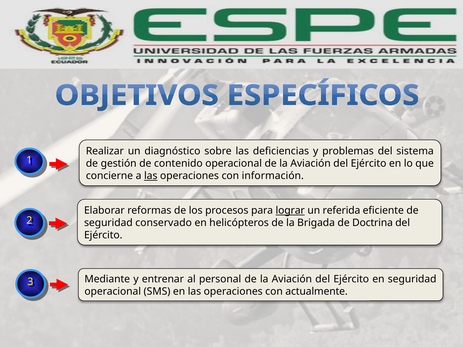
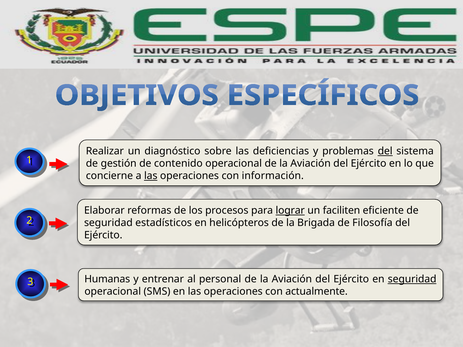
del at (385, 151) underline: none -> present
referida: referida -> faciliten
conservado: conservado -> estadísticos
Doctrina: Doctrina -> Filosofía
Mediante: Mediante -> Humanas
seguridad at (412, 279) underline: none -> present
